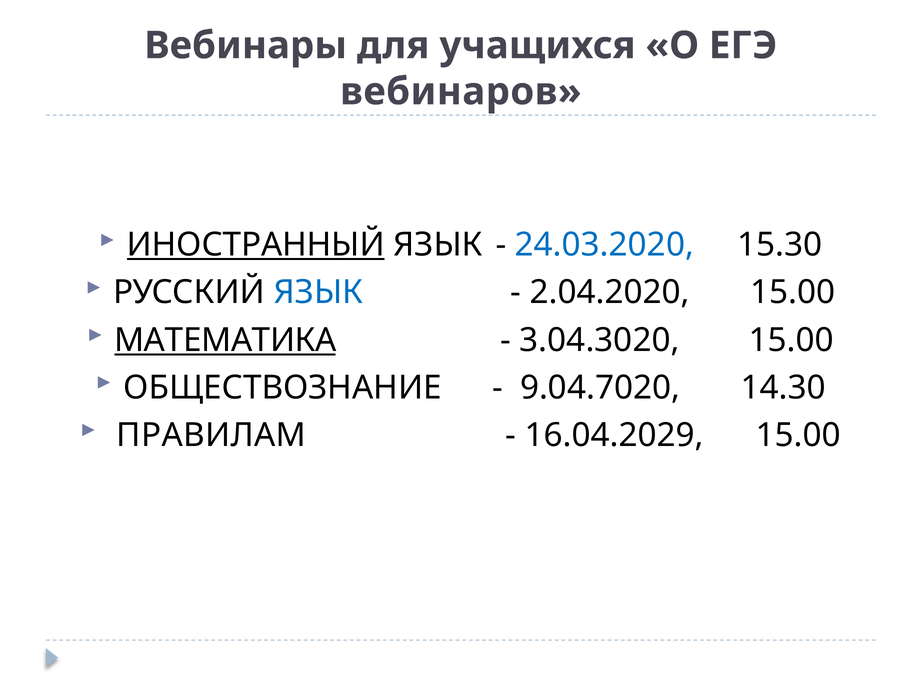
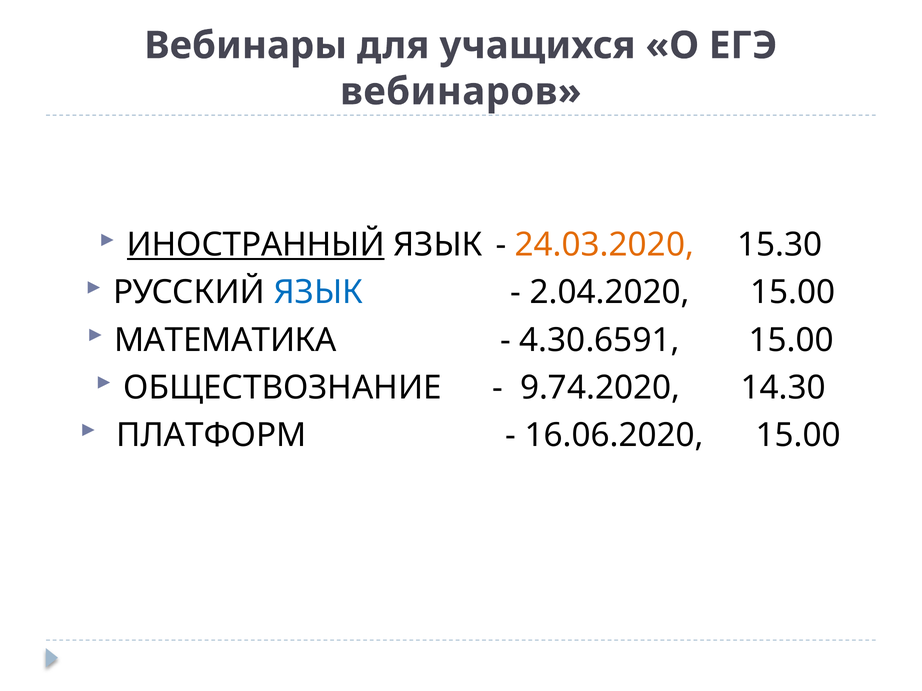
24.03.2020 colour: blue -> orange
МАТЕМАТИКА underline: present -> none
3.04.3020: 3.04.3020 -> 4.30.6591
9.04.7020: 9.04.7020 -> 9.74.2020
ПРАВИЛАМ: ПРАВИЛАМ -> ПЛАТФОРМ
16.04.2029: 16.04.2029 -> 16.06.2020
